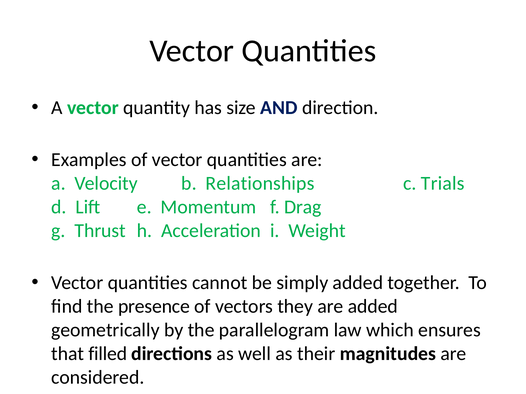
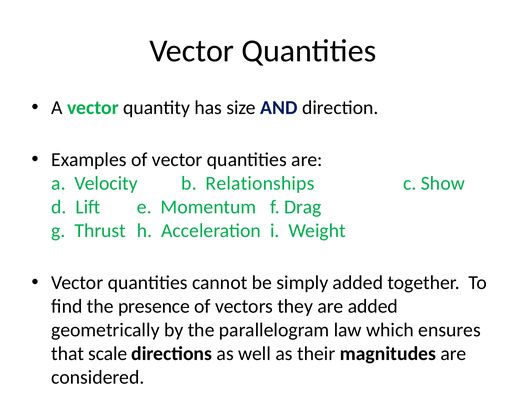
Trials: Trials -> Show
filled: filled -> scale
